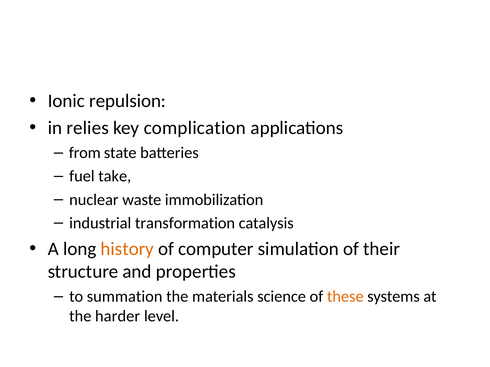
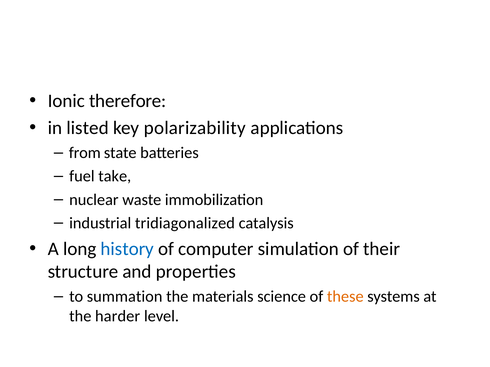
repulsion: repulsion -> therefore
relies: relies -> listed
complication: complication -> polarizability
transformation: transformation -> tridiagonalized
history colour: orange -> blue
